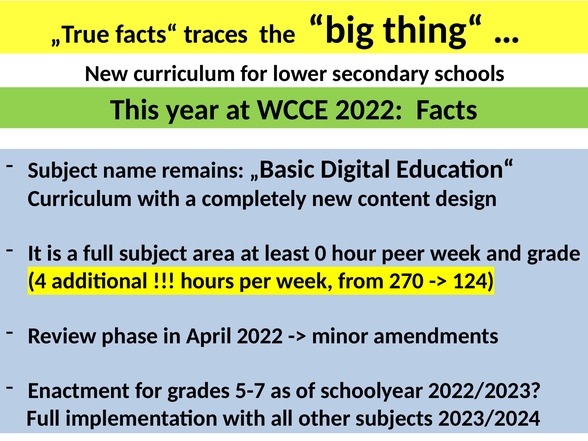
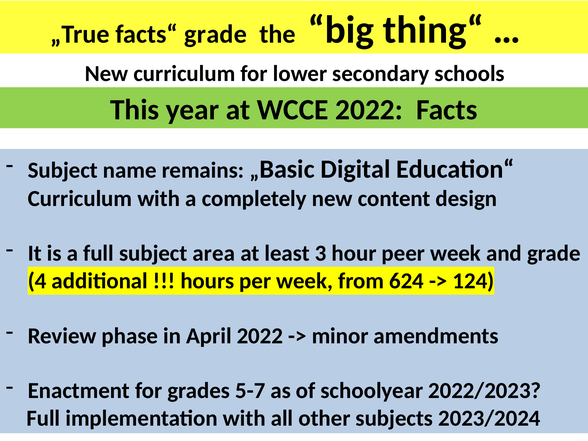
facts“ traces: traces -> grade
0: 0 -> 3
270: 270 -> 624
